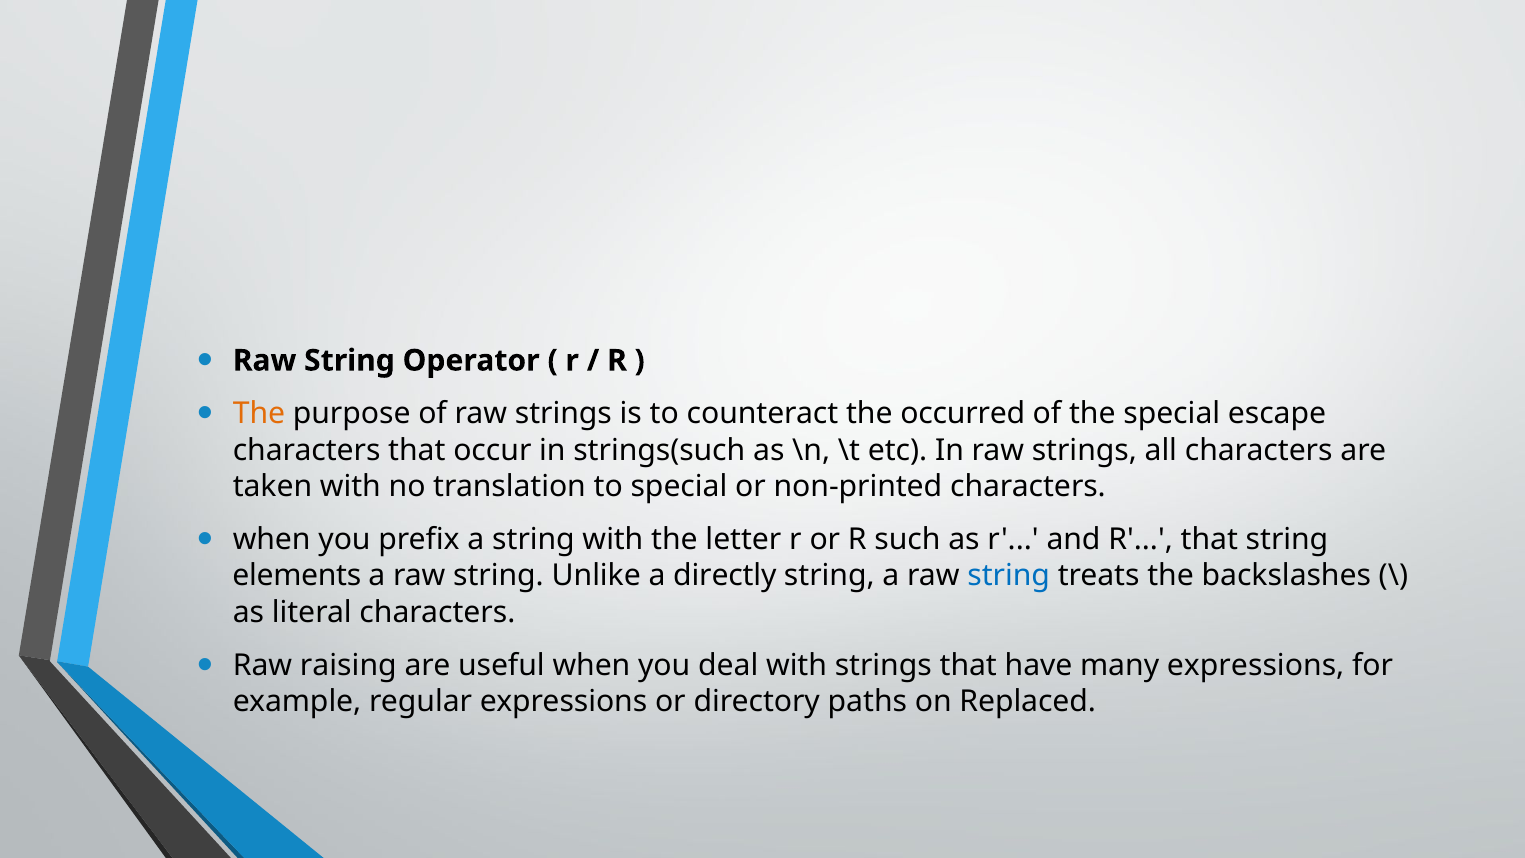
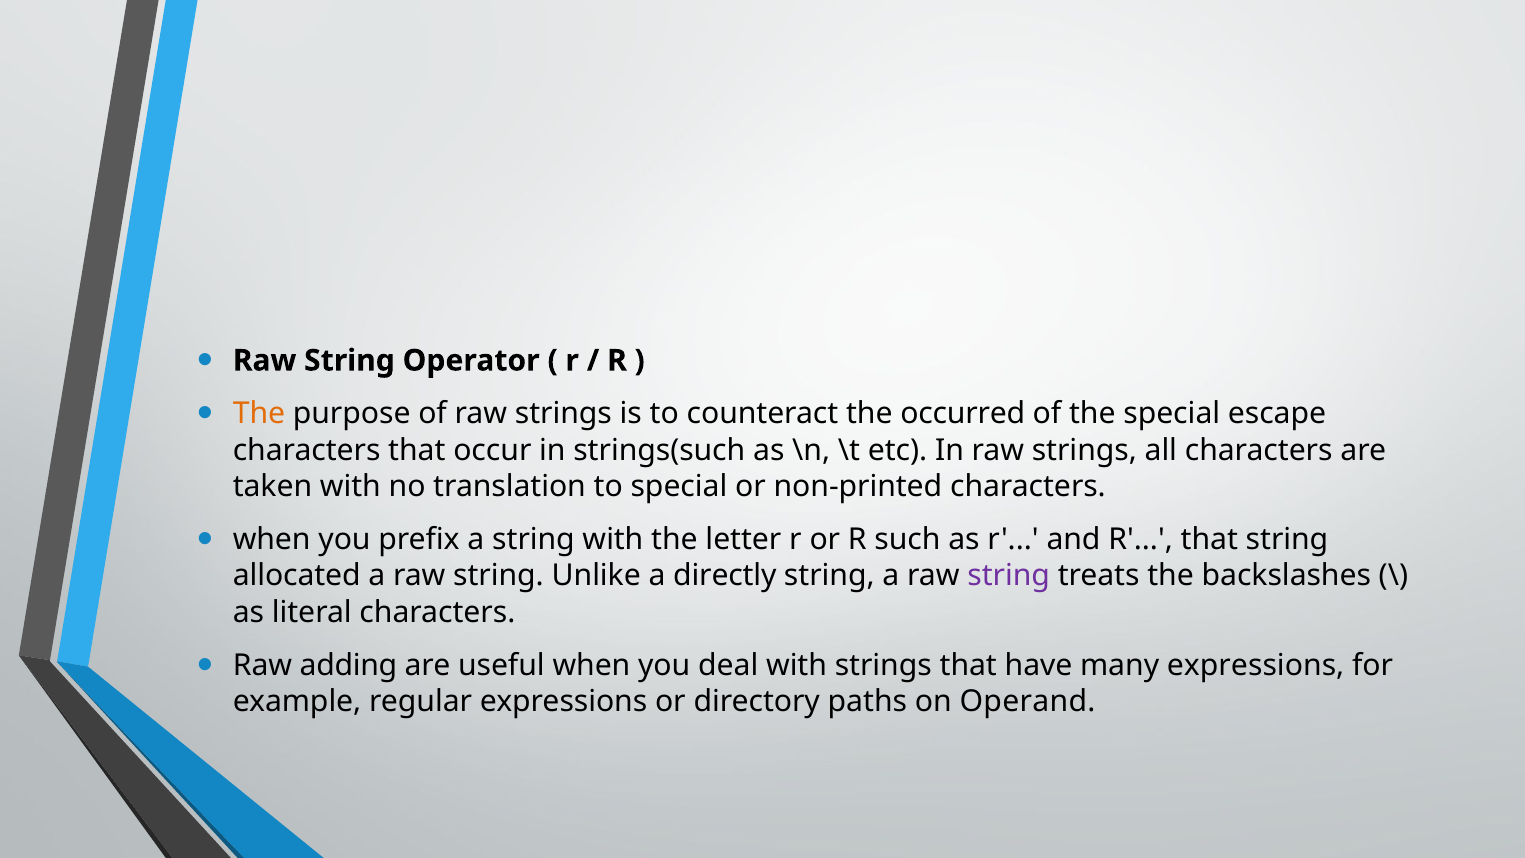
elements: elements -> allocated
string at (1009, 576) colour: blue -> purple
raising: raising -> adding
Replaced: Replaced -> Operand
